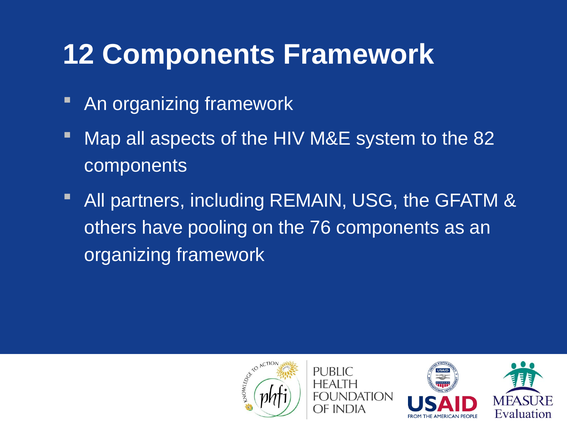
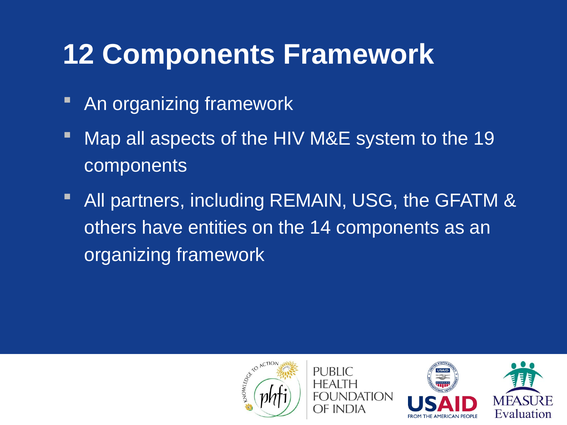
82: 82 -> 19
pooling: pooling -> entities
76: 76 -> 14
